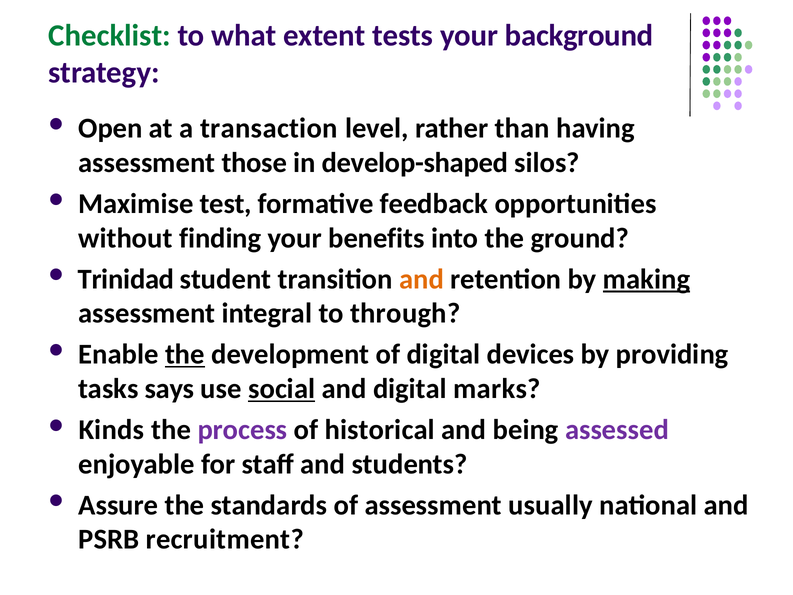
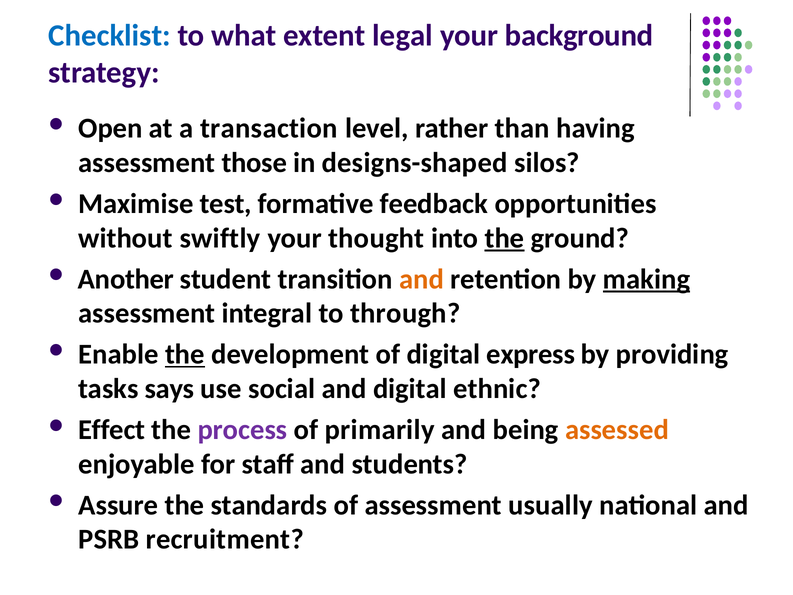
Checklist colour: green -> blue
tests: tests -> legal
develop-shaped: develop-shaped -> designs-shaped
finding: finding -> swiftly
benefits: benefits -> thought
the at (505, 238) underline: none -> present
Trinidad: Trinidad -> Another
devices: devices -> express
social underline: present -> none
marks: marks -> ethnic
Kinds: Kinds -> Effect
historical: historical -> primarily
assessed colour: purple -> orange
